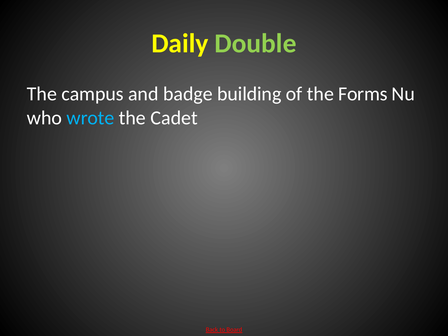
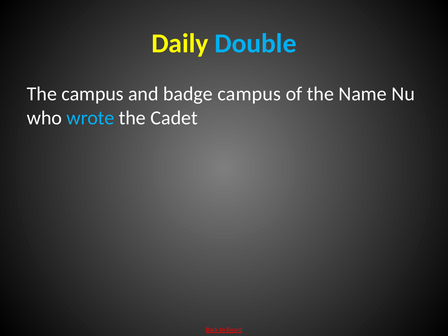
Double colour: light green -> light blue
badge building: building -> campus
Forms: Forms -> Name
